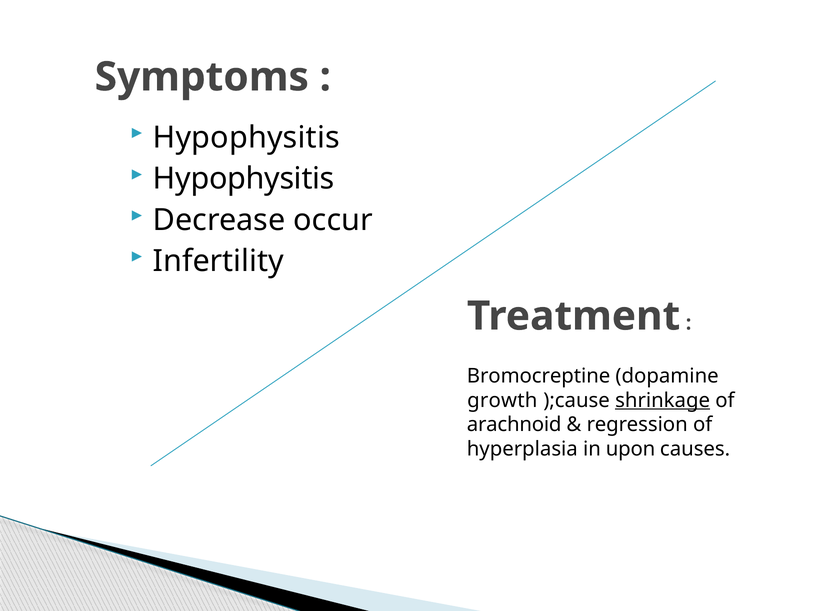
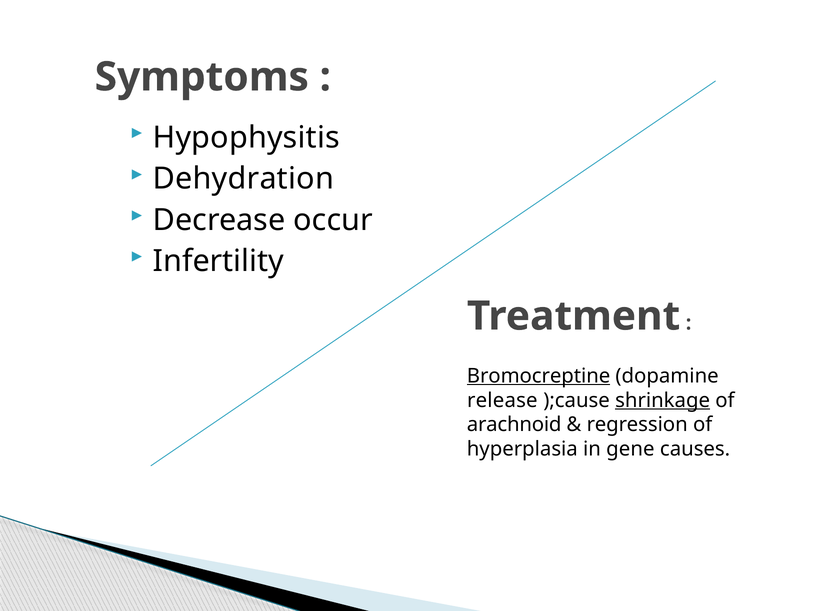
Hypophysitis at (244, 179): Hypophysitis -> Dehydration
Bromocreptine underline: none -> present
growth: growth -> release
upon: upon -> gene
